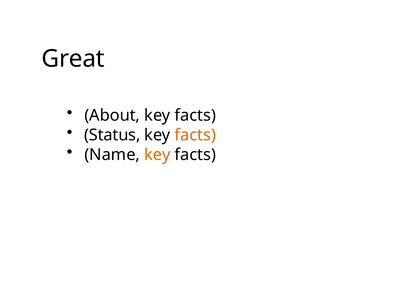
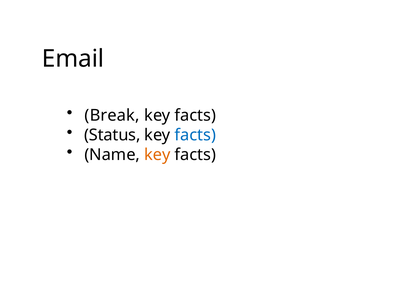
Great: Great -> Email
About: About -> Break
facts at (195, 135) colour: orange -> blue
